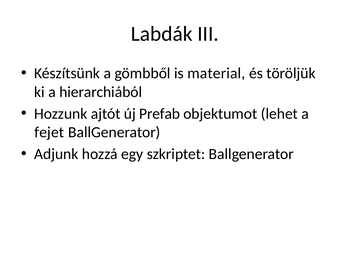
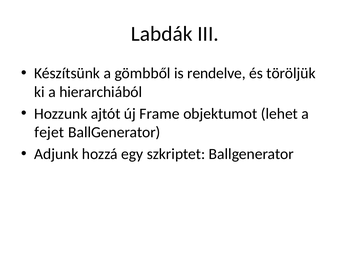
material: material -> rendelve
Prefab: Prefab -> Frame
